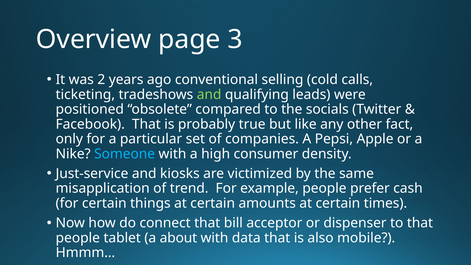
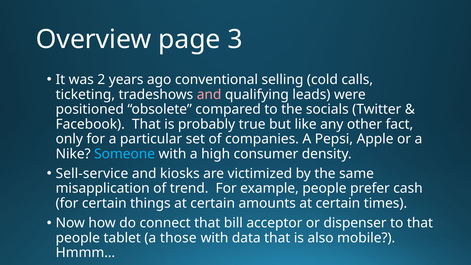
and at (209, 94) colour: light green -> pink
Just-service: Just-service -> Sell-service
about: about -> those
